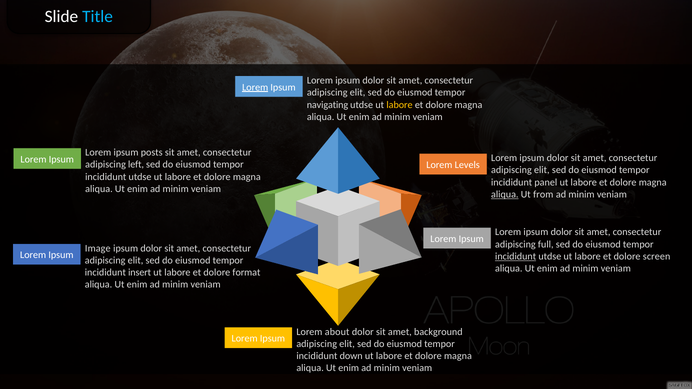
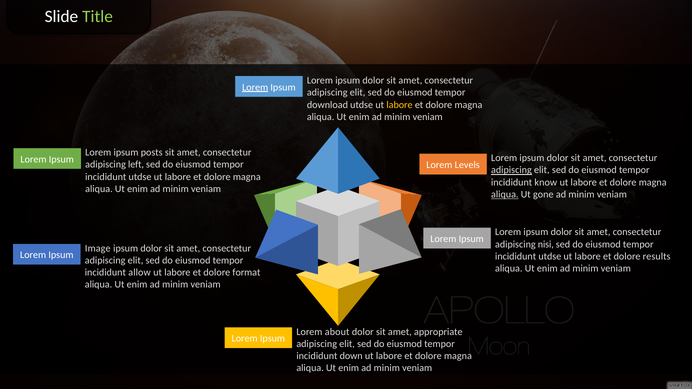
Title colour: light blue -> light green
navigating: navigating -> download
adipiscing at (511, 170) underline: none -> present
panel: panel -> know
from: from -> gone
full: full -> nisi
incididunt at (516, 256) underline: present -> none
screen: screen -> results
insert: insert -> allow
background: background -> appropriate
